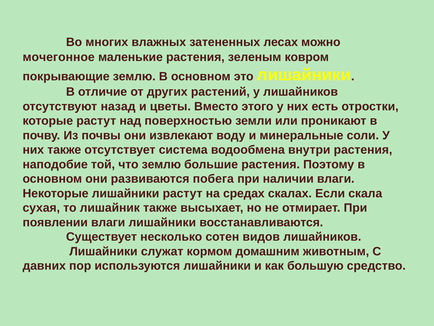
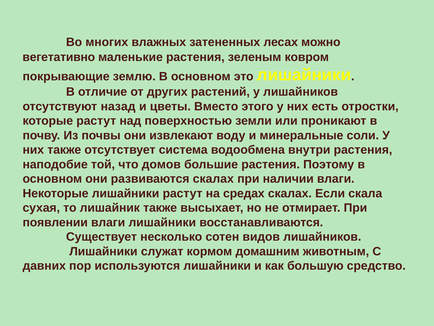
мочегонное: мочегонное -> вегетативно
что землю: землю -> домов
развиваются побега: побега -> скалах
